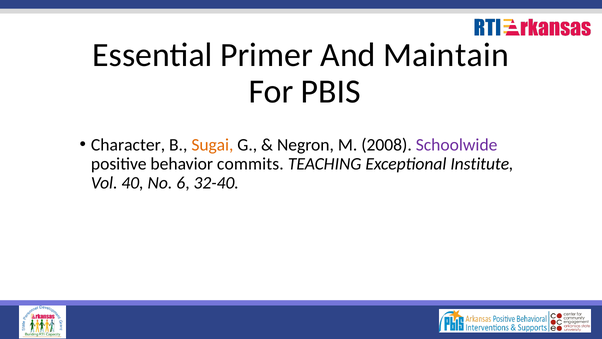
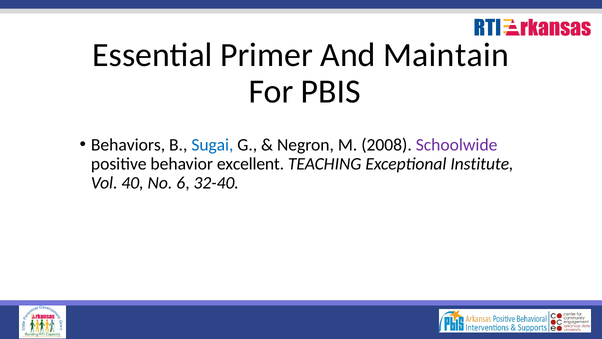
Character: Character -> Behaviors
Sugai colour: orange -> blue
commits: commits -> excellent
